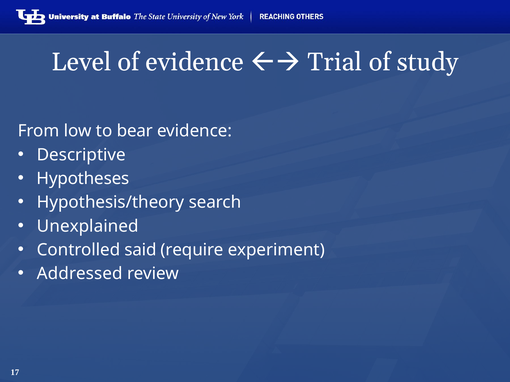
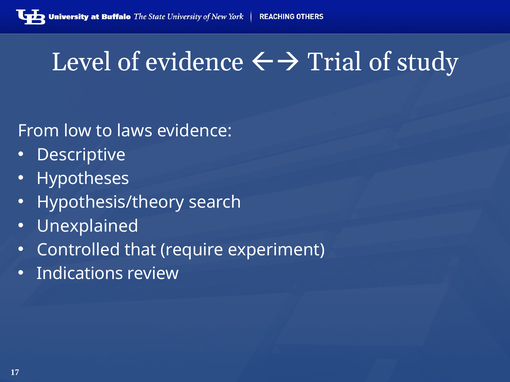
bear: bear -> laws
said: said -> that
Addressed: Addressed -> Indications
